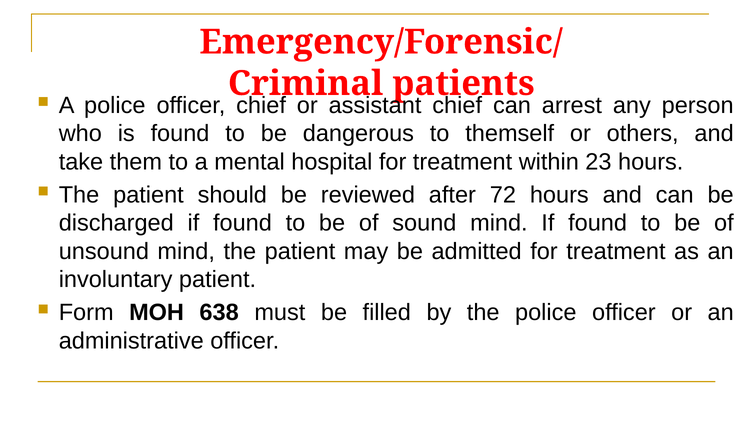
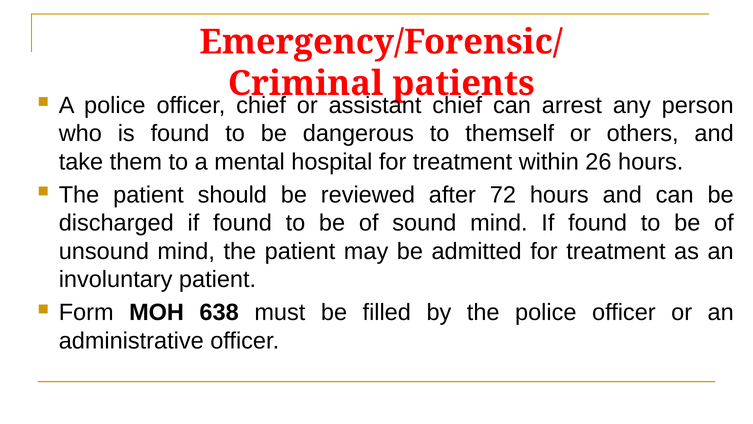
23: 23 -> 26
